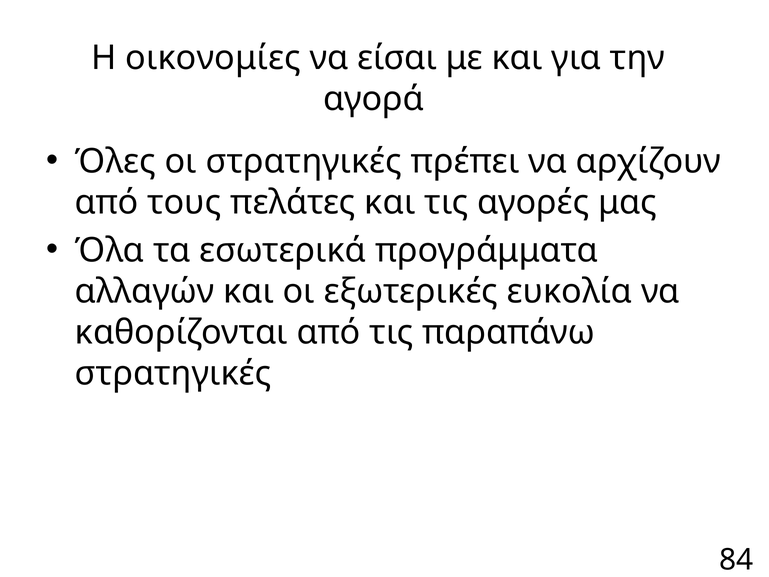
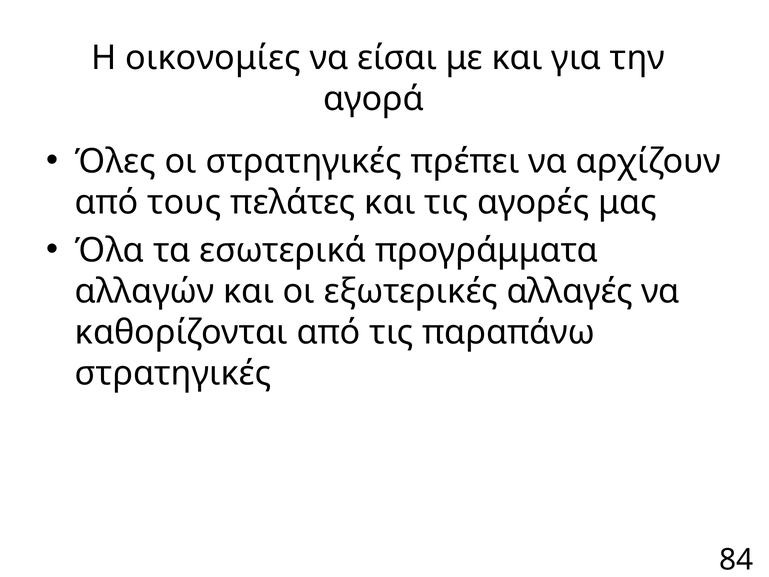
ευκολία: ευκολία -> αλλαγές
